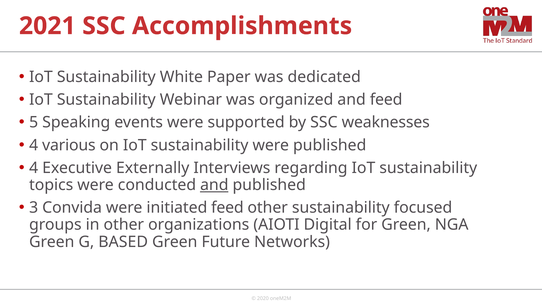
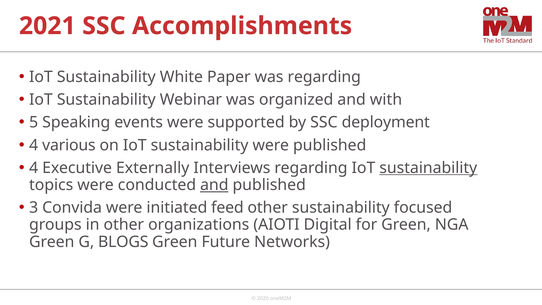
was dedicated: dedicated -> regarding
and feed: feed -> with
weaknesses: weaknesses -> deployment
sustainability at (428, 168) underline: none -> present
BASED: BASED -> BLOGS
